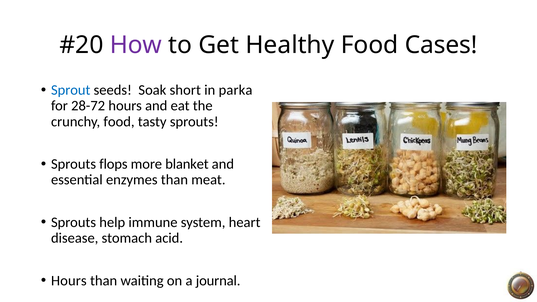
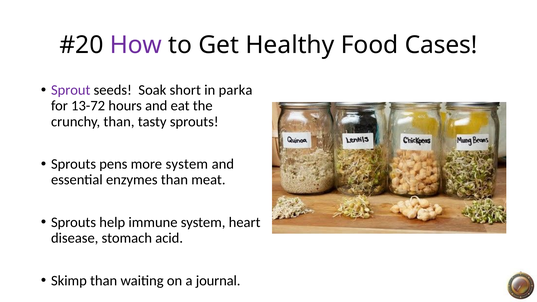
Sprout colour: blue -> purple
28-72: 28-72 -> 13-72
crunchy food: food -> than
flops: flops -> pens
more blanket: blanket -> system
Hours at (69, 281): Hours -> Skimp
